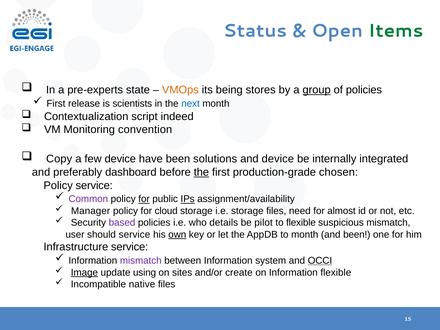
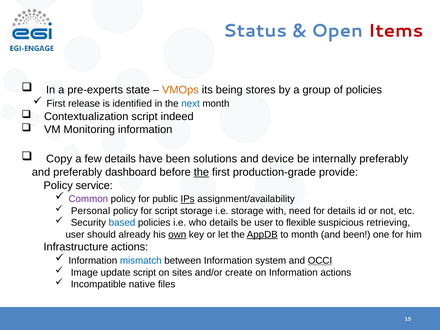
Items colour: green -> red
group underline: present -> none
scientists: scientists -> identified
Monitoring convention: convention -> information
few device: device -> details
internally integrated: integrated -> preferably
chosen: chosen -> provide
for at (144, 199) underline: present -> none
Manager: Manager -> Personal
for cloud: cloud -> script
storage files: files -> with
for almost: almost -> details
based colour: purple -> blue
be pilot: pilot -> user
suspicious mismatch: mismatch -> retrieving
should service: service -> already
AppDB underline: none -> present
Infrastructure service: service -> actions
mismatch at (141, 261) colour: purple -> blue
Image underline: present -> none
update using: using -> script
Information flexible: flexible -> actions
